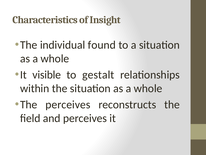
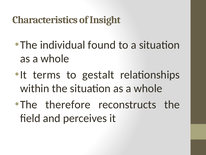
visible: visible -> terms
The perceives: perceives -> therefore
